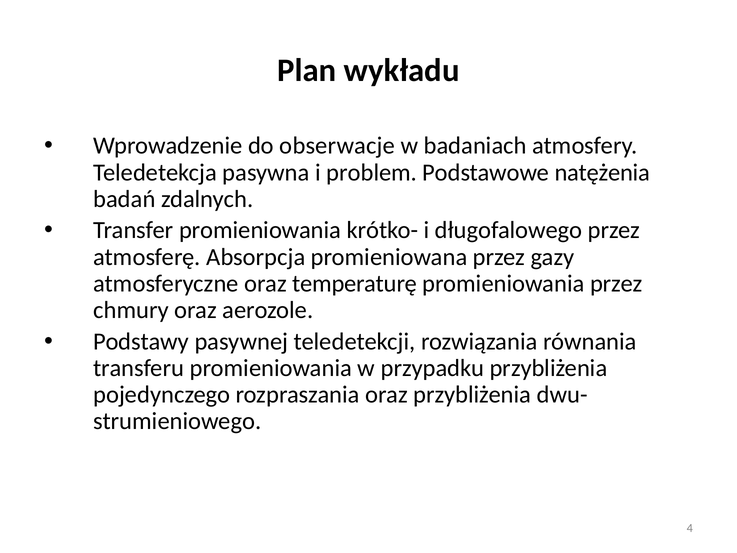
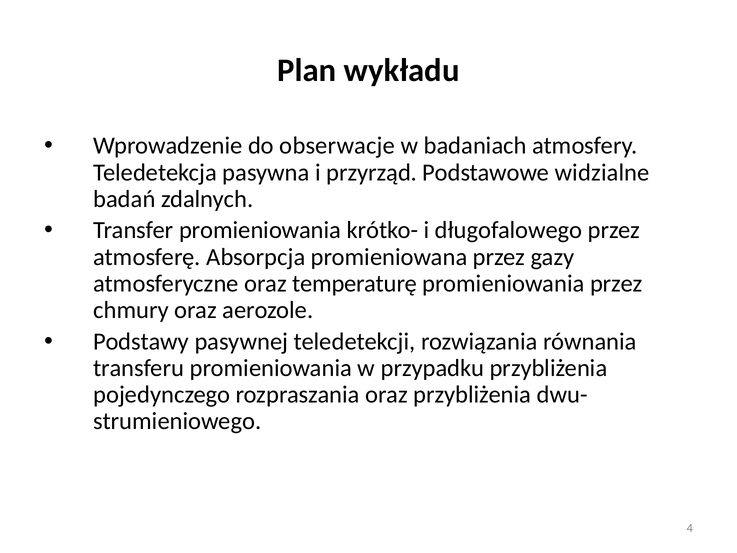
problem: problem -> przyrząd
natężenia: natężenia -> widzialne
